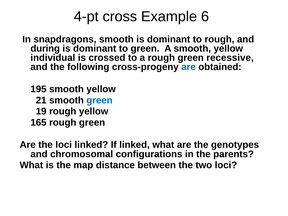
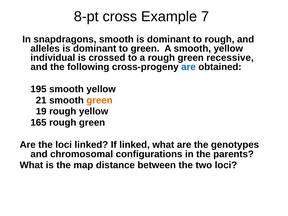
4-pt: 4-pt -> 8-pt
6: 6 -> 7
during: during -> alleles
green at (100, 100) colour: blue -> orange
